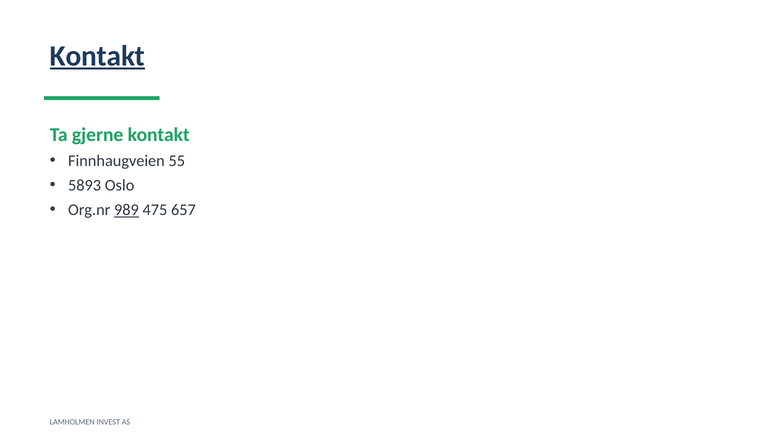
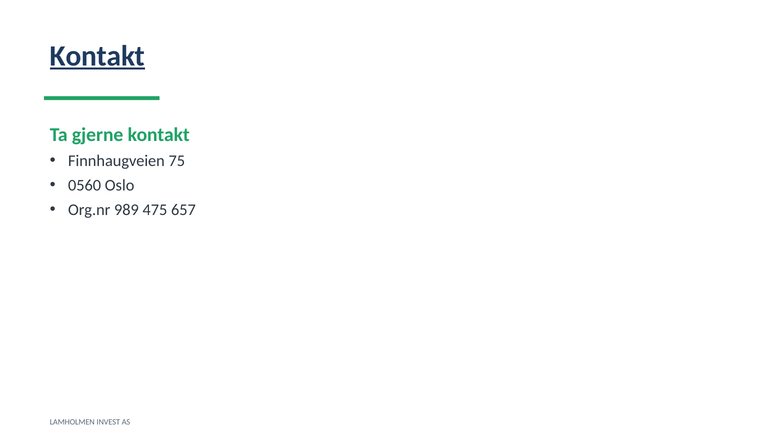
55: 55 -> 75
5893: 5893 -> 0560
989 underline: present -> none
